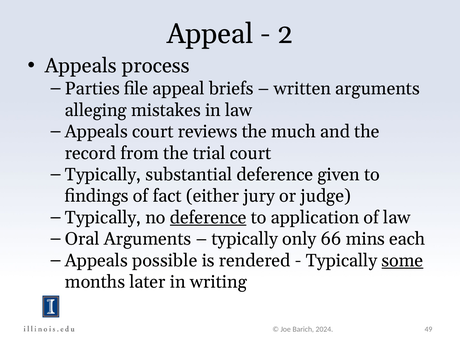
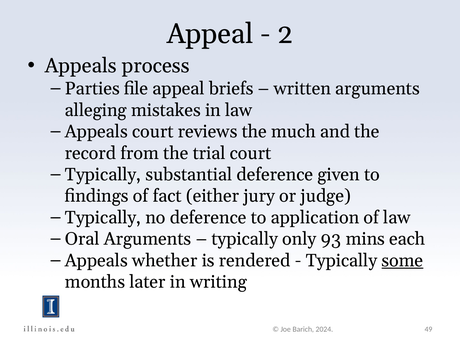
deference at (208, 218) underline: present -> none
66: 66 -> 93
possible: possible -> whether
